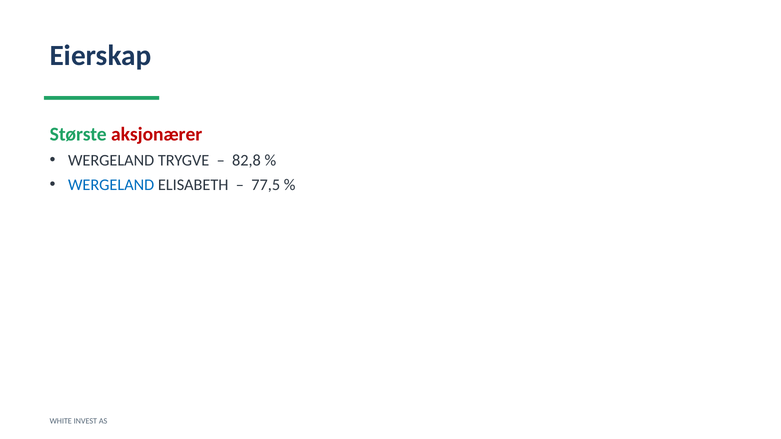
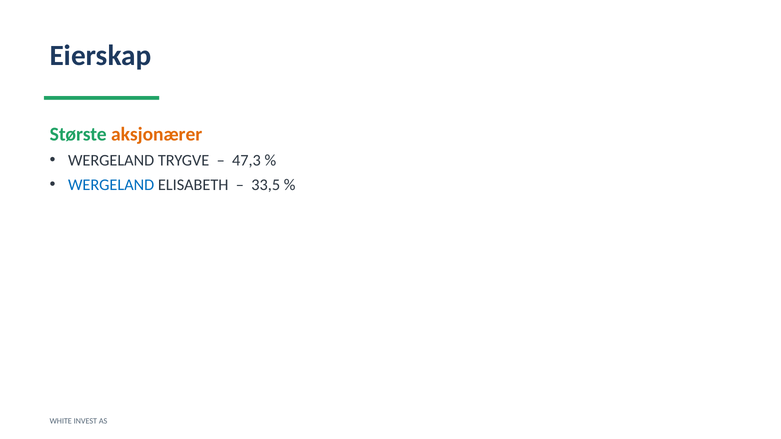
aksjonærer colour: red -> orange
82,8: 82,8 -> 47,3
77,5: 77,5 -> 33,5
